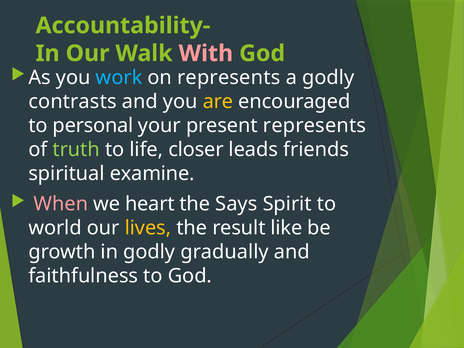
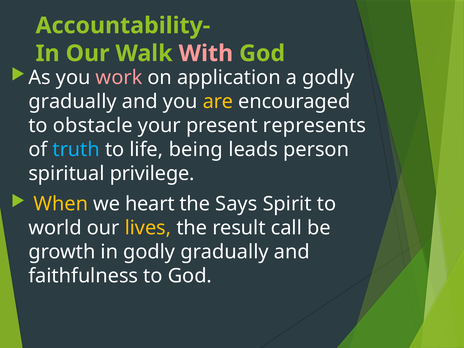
work colour: light blue -> pink
on represents: represents -> application
contrasts at (73, 102): contrasts -> gradually
personal: personal -> obstacle
truth colour: light green -> light blue
closer: closer -> being
friends: friends -> person
examine: examine -> privilege
When colour: pink -> yellow
like: like -> call
